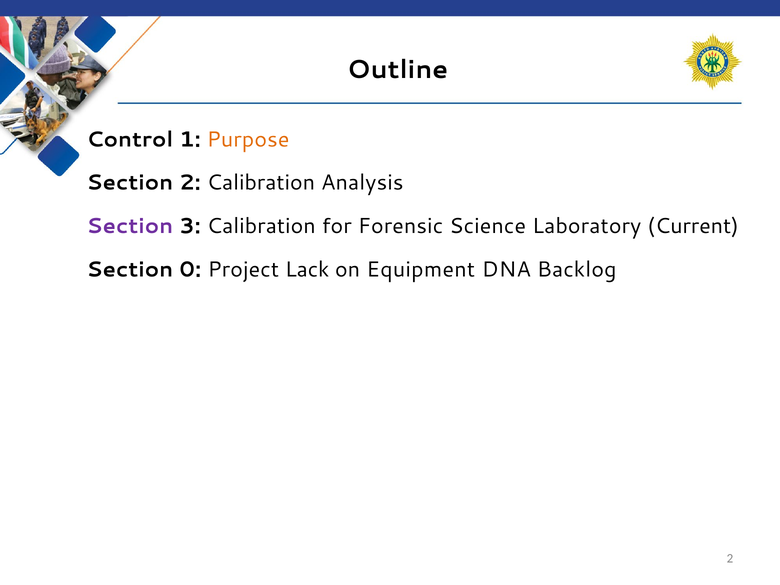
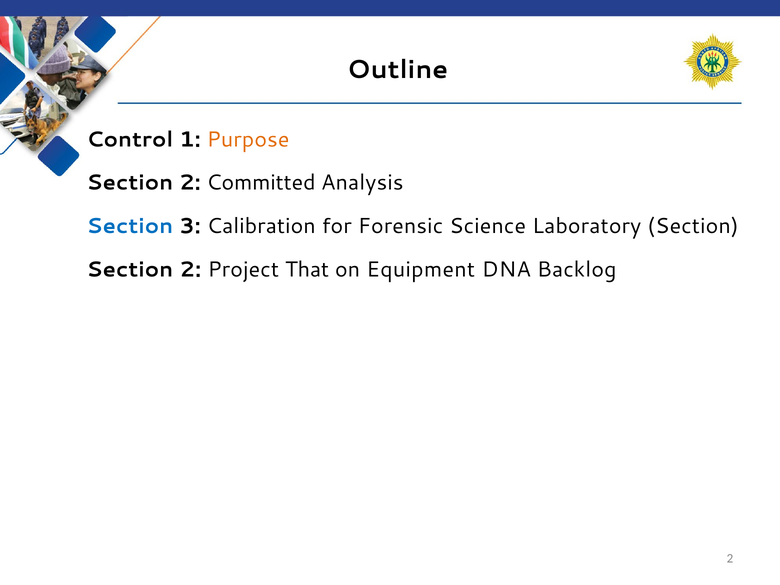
2 Calibration: Calibration -> Committed
Section at (130, 226) colour: purple -> blue
Laboratory Current: Current -> Section
0 at (190, 269): 0 -> 2
Lack: Lack -> That
